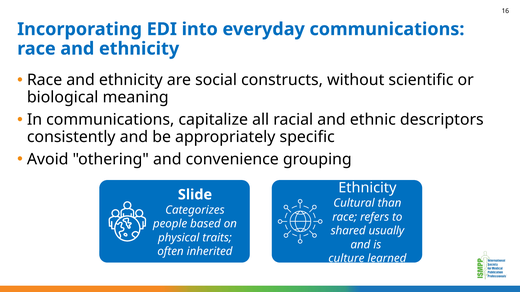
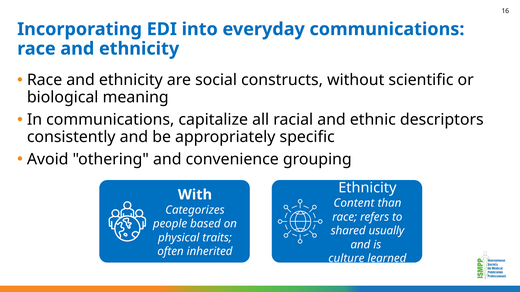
Slide: Slide -> With
Cultural: Cultural -> Content
